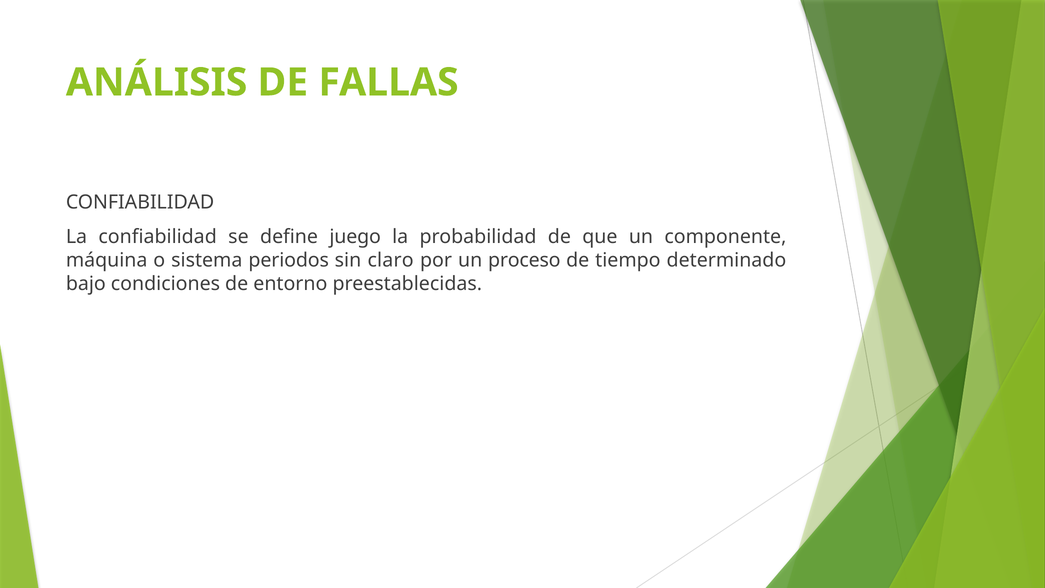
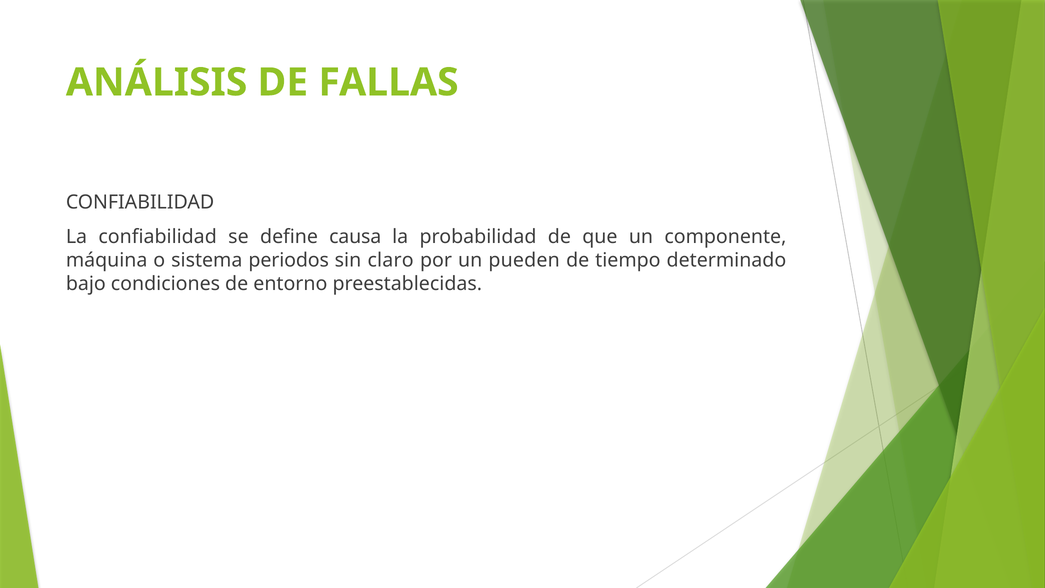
juego: juego -> causa
proceso: proceso -> pueden
